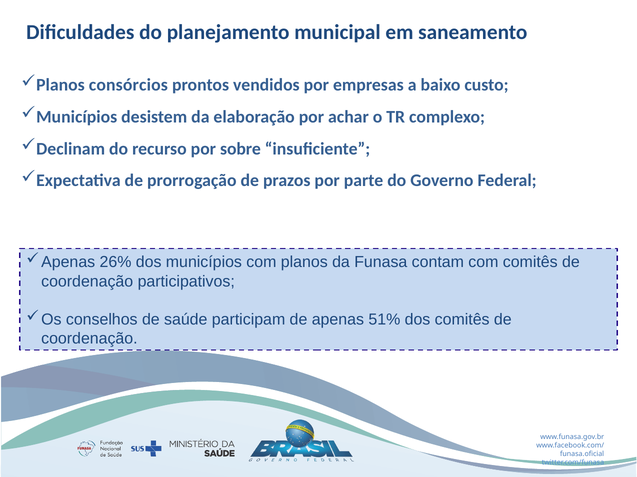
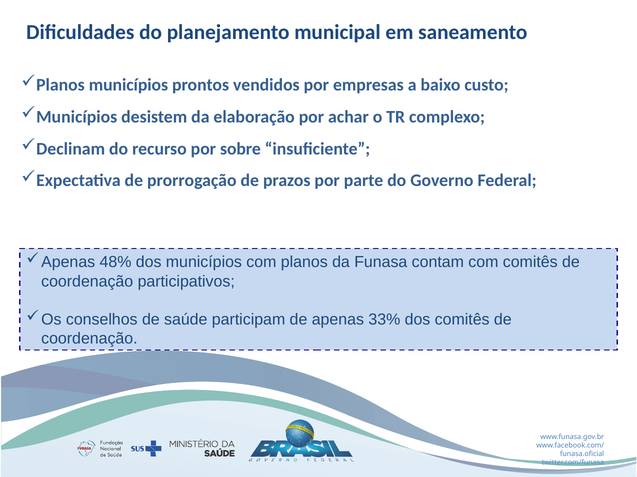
Planos consórcios: consórcios -> municípios
26%: 26% -> 48%
51%: 51% -> 33%
